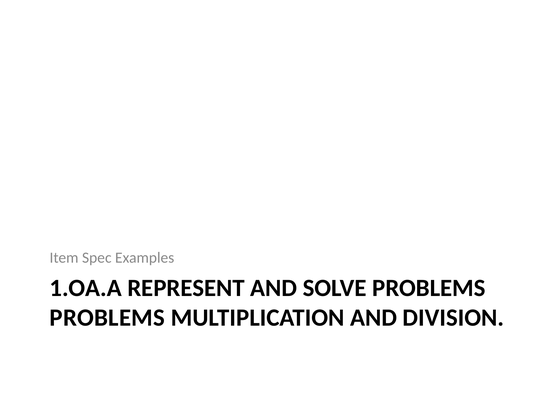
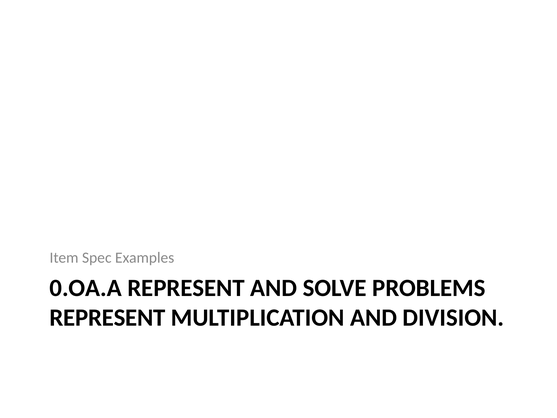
1.OA.A: 1.OA.A -> 0.OA.A
PROBLEMS at (107, 318): PROBLEMS -> REPRESENT
